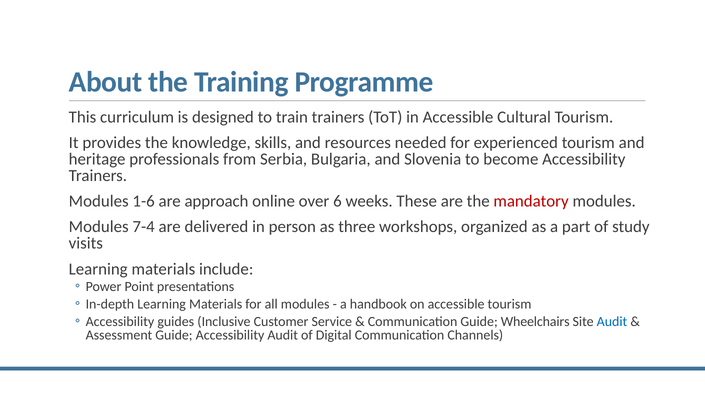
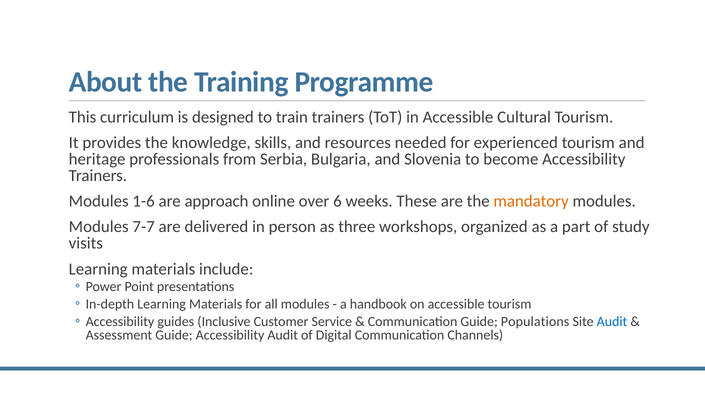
mandatory colour: red -> orange
7-4: 7-4 -> 7-7
Wheelchairs: Wheelchairs -> Populations
